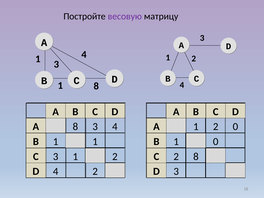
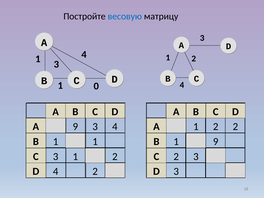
весовую colour: purple -> blue
1 8: 8 -> 0
8 at (75, 127): 8 -> 9
2 0: 0 -> 2
1 0: 0 -> 9
2 8: 8 -> 3
